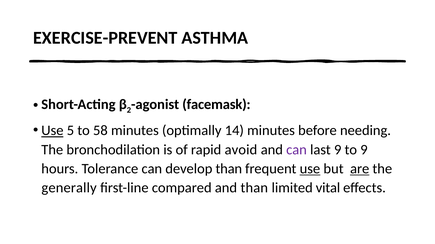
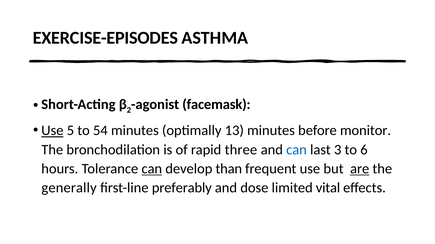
EXERCISE-PREVENT: EXERCISE-PREVENT -> EXERCISE-EPISODES
58: 58 -> 54
14: 14 -> 13
needing: needing -> monitor
avoid: avoid -> three
can at (297, 150) colour: purple -> blue
last 9: 9 -> 3
to 9: 9 -> 6
can at (152, 169) underline: none -> present
use at (310, 169) underline: present -> none
compared: compared -> preferably
and than: than -> dose
